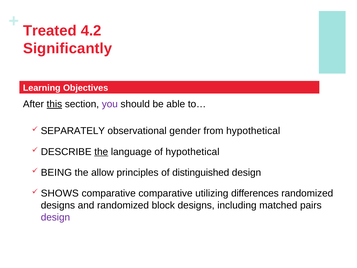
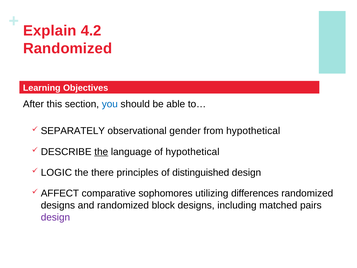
Treated: Treated -> Explain
Significantly at (68, 49): Significantly -> Randomized
this underline: present -> none
you colour: purple -> blue
BEING: BEING -> LOGIC
allow: allow -> there
SHOWS: SHOWS -> AFFECT
comparative comparative: comparative -> sophomores
